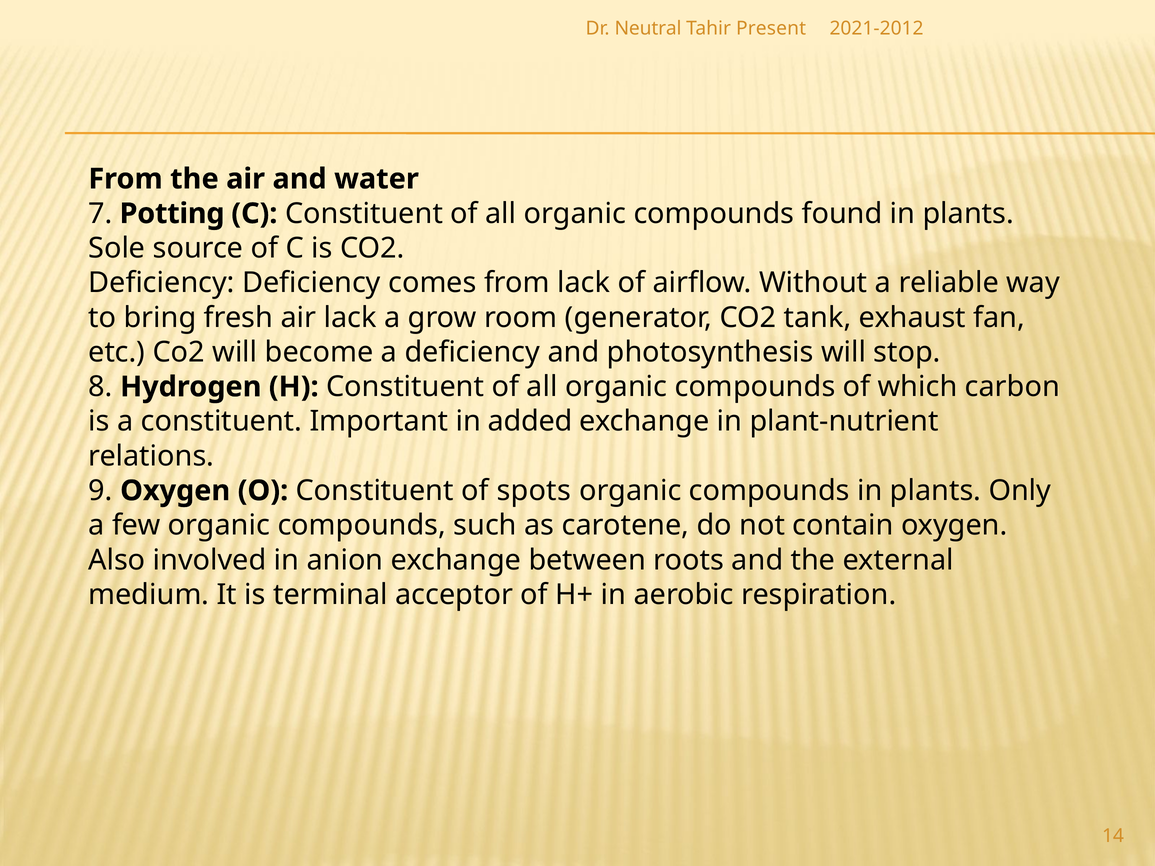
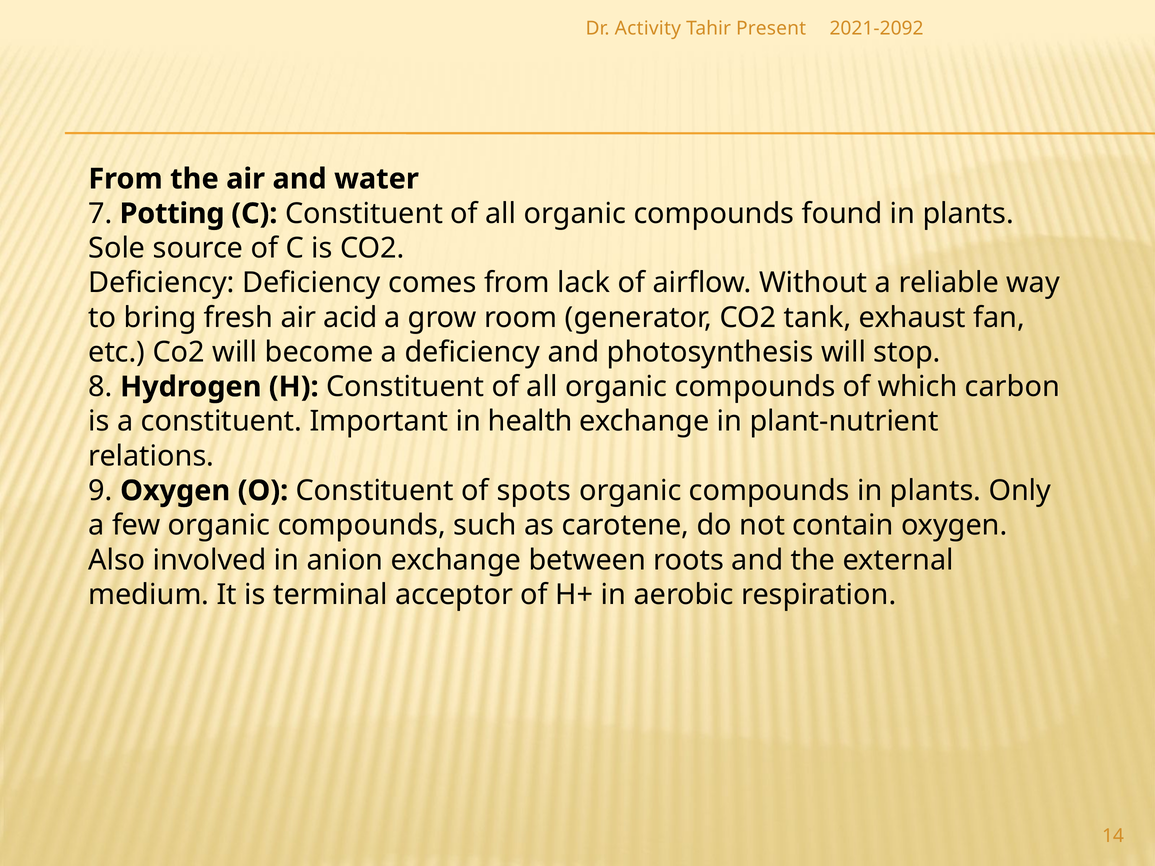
Neutral: Neutral -> Activity
2021-2012: 2021-2012 -> 2021-2092
air lack: lack -> acid
added: added -> health
